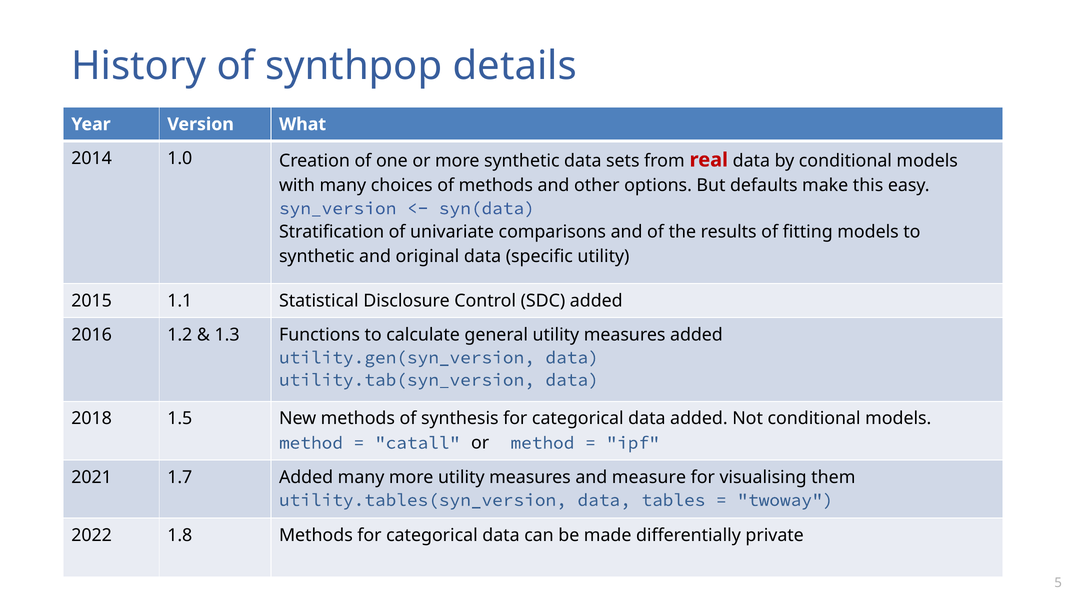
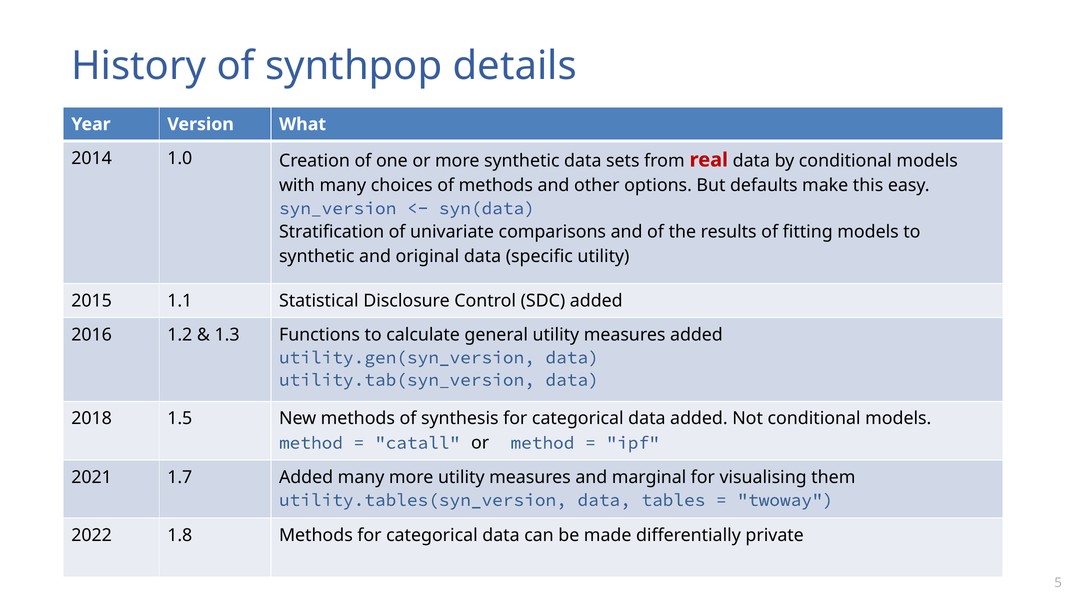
measure: measure -> marginal
